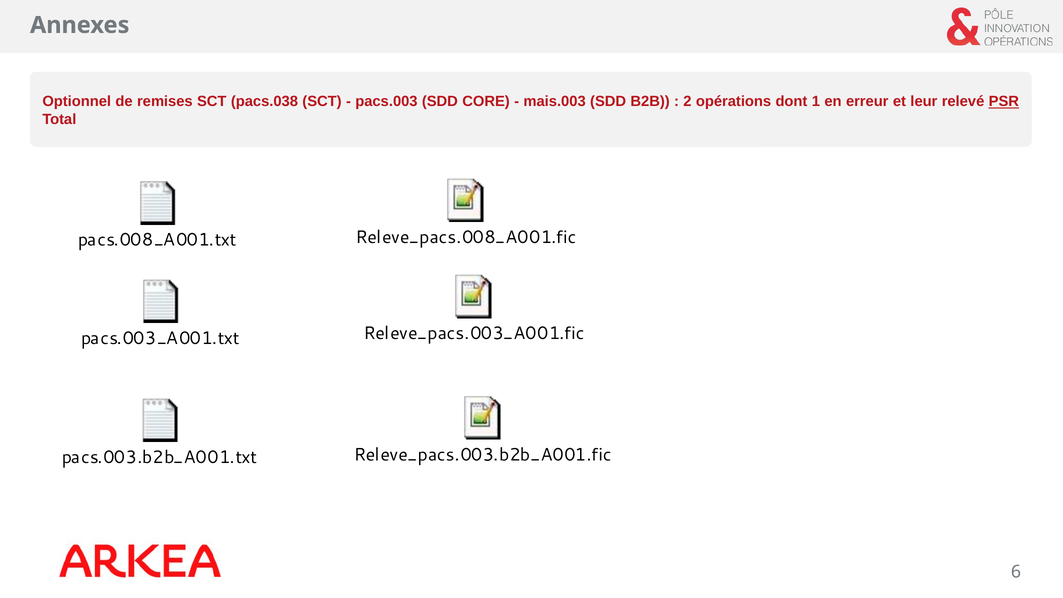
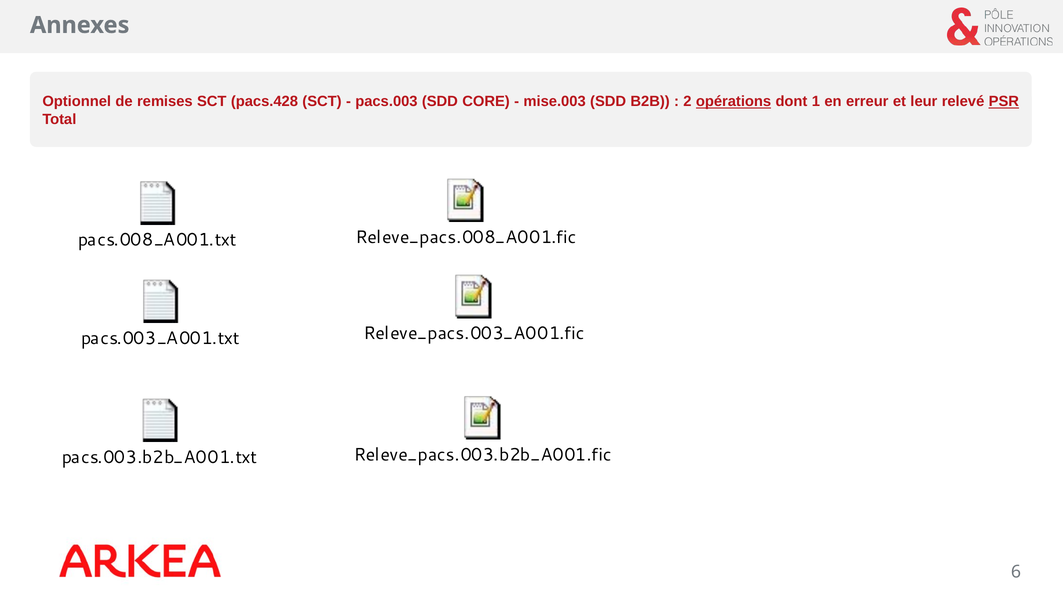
pacs.038: pacs.038 -> pacs.428
mais.003: mais.003 -> mise.003
opérations underline: none -> present
